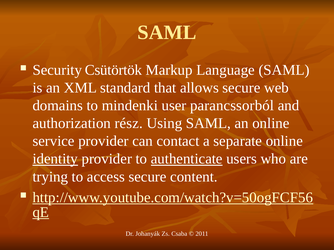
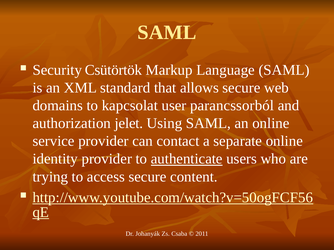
mindenki: mindenki -> kapcsolat
rész: rész -> jelet
identity underline: present -> none
